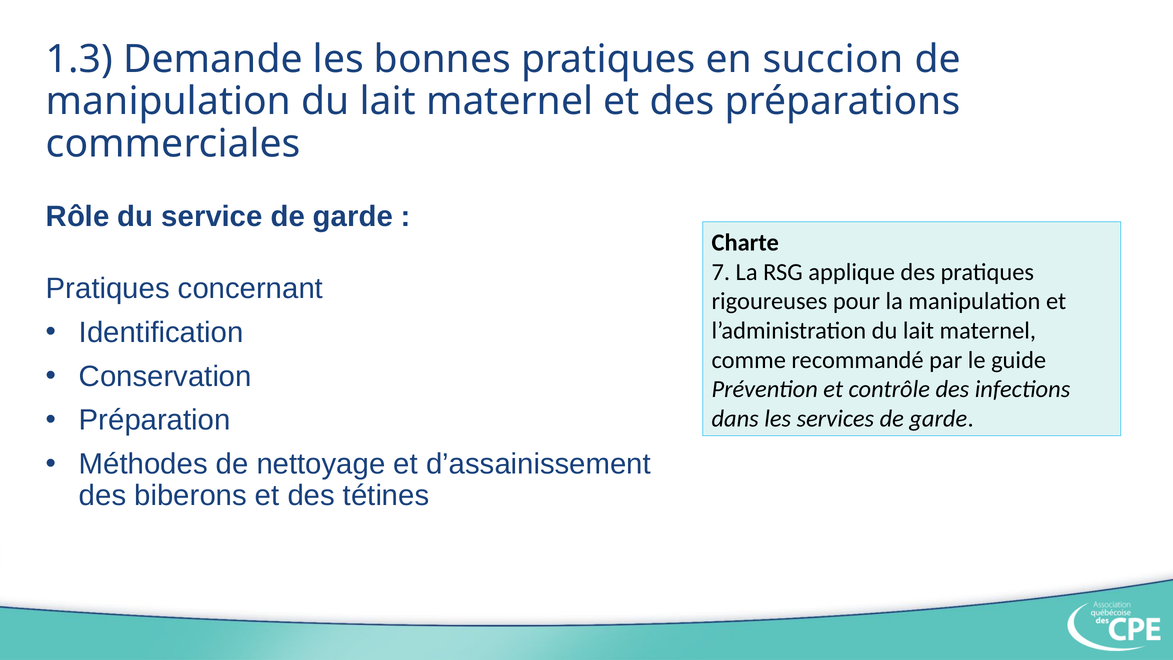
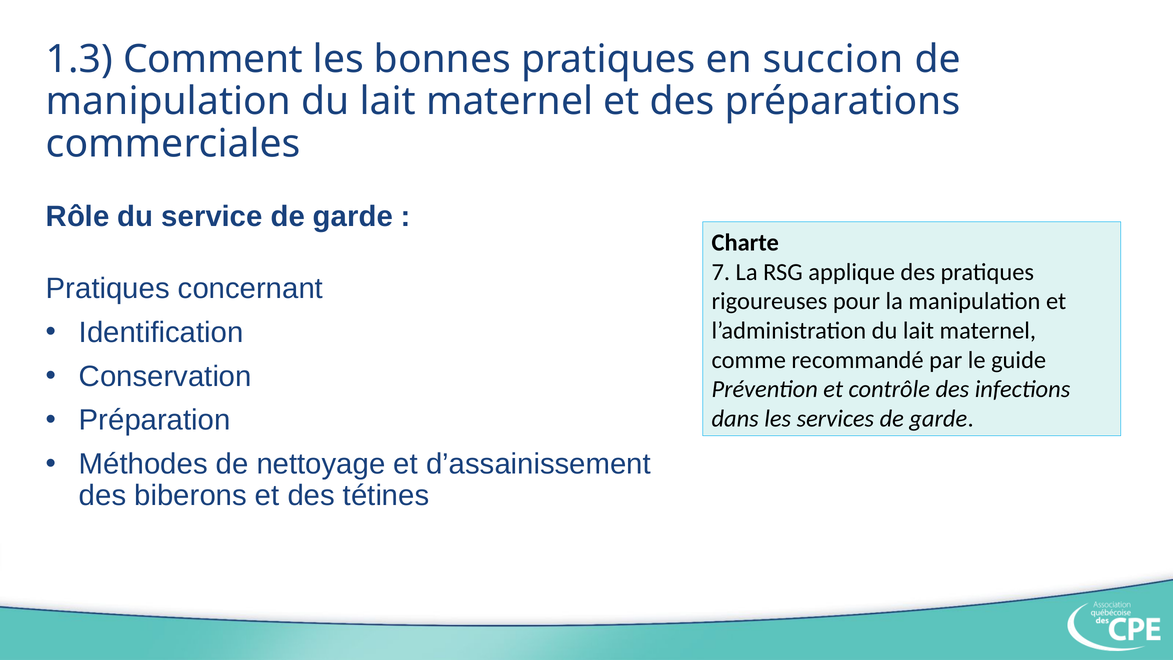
Demande: Demande -> Comment
